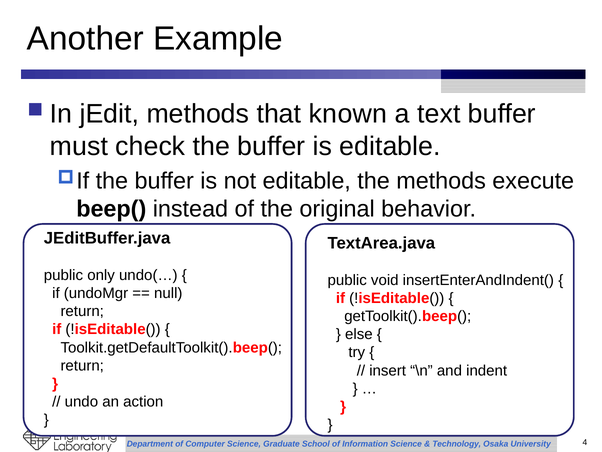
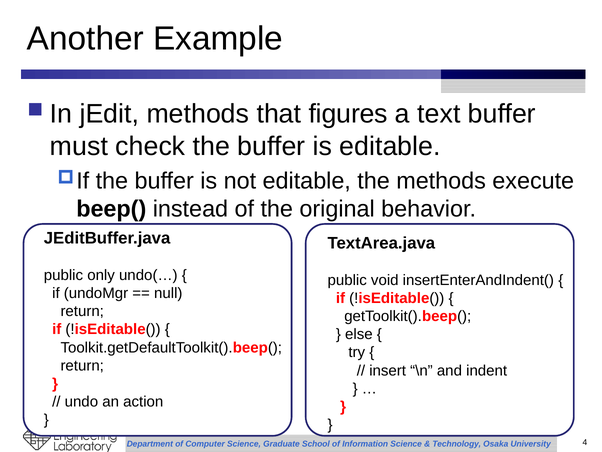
known: known -> figures
